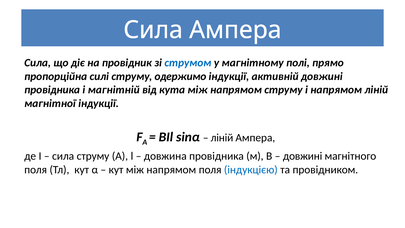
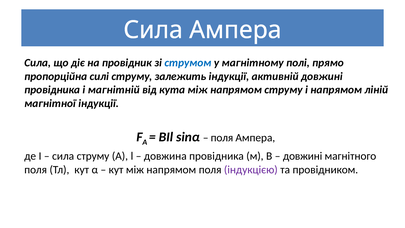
одержимо: одержимо -> залежить
ліній at (222, 138): ліній -> поля
індукцією colour: blue -> purple
